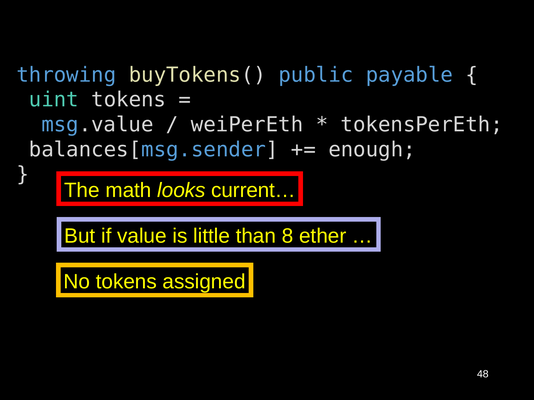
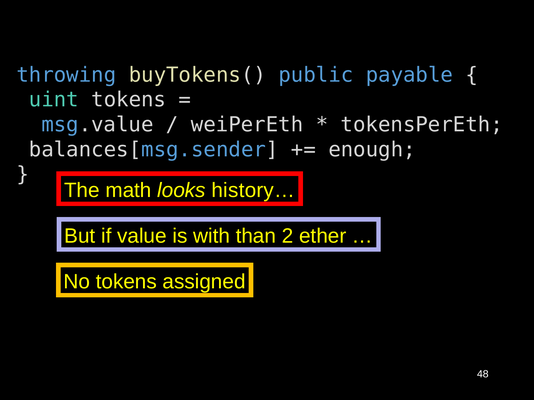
current…: current… -> history…
little: little -> with
8: 8 -> 2
